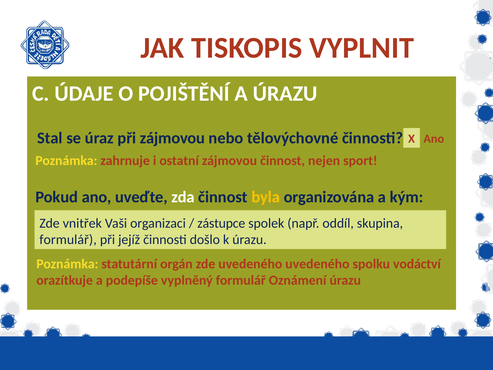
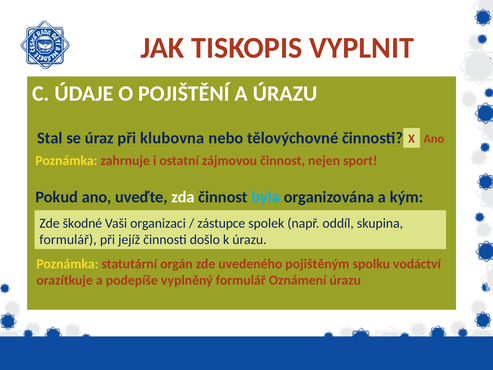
při zájmovou: zájmovou -> klubovna
byla colour: yellow -> light blue
vnitřek: vnitřek -> škodné
uvedeného uvedeného: uvedeného -> pojištěným
